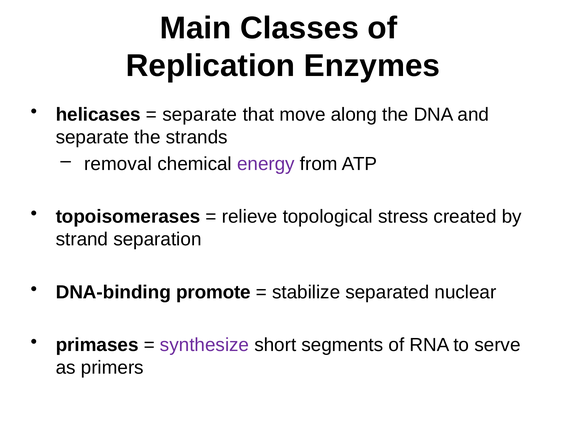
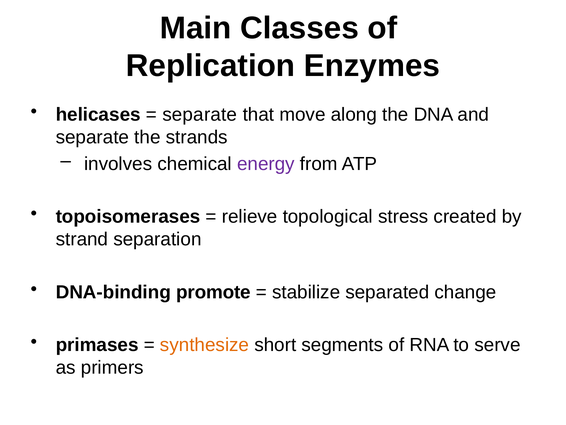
removal: removal -> involves
nuclear: nuclear -> change
synthesize colour: purple -> orange
